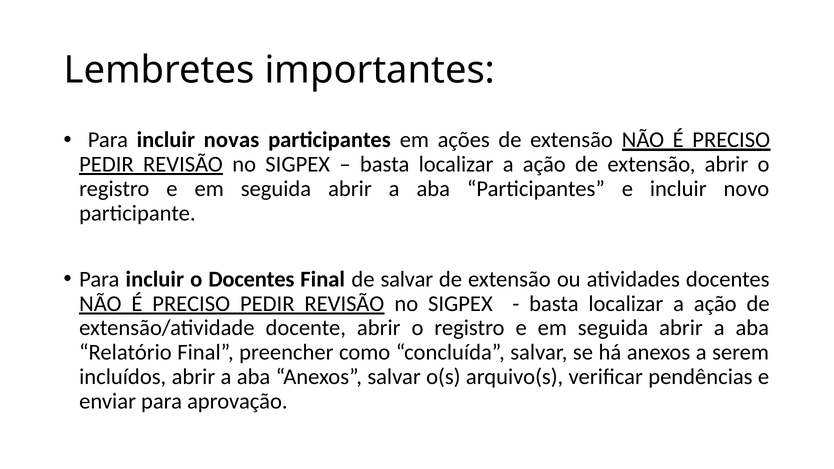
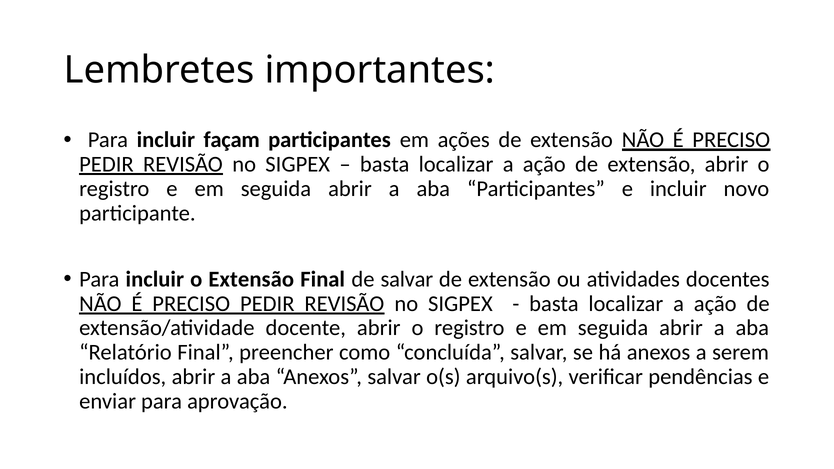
novas: novas -> façam
o Docentes: Docentes -> Extensão
